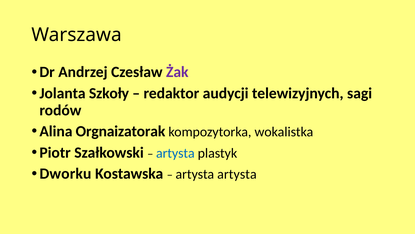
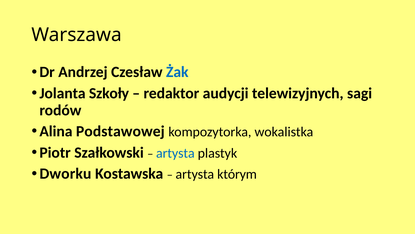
Żak colour: purple -> blue
Orgnaizatorak: Orgnaizatorak -> Podstawowej
artysta artysta: artysta -> którym
